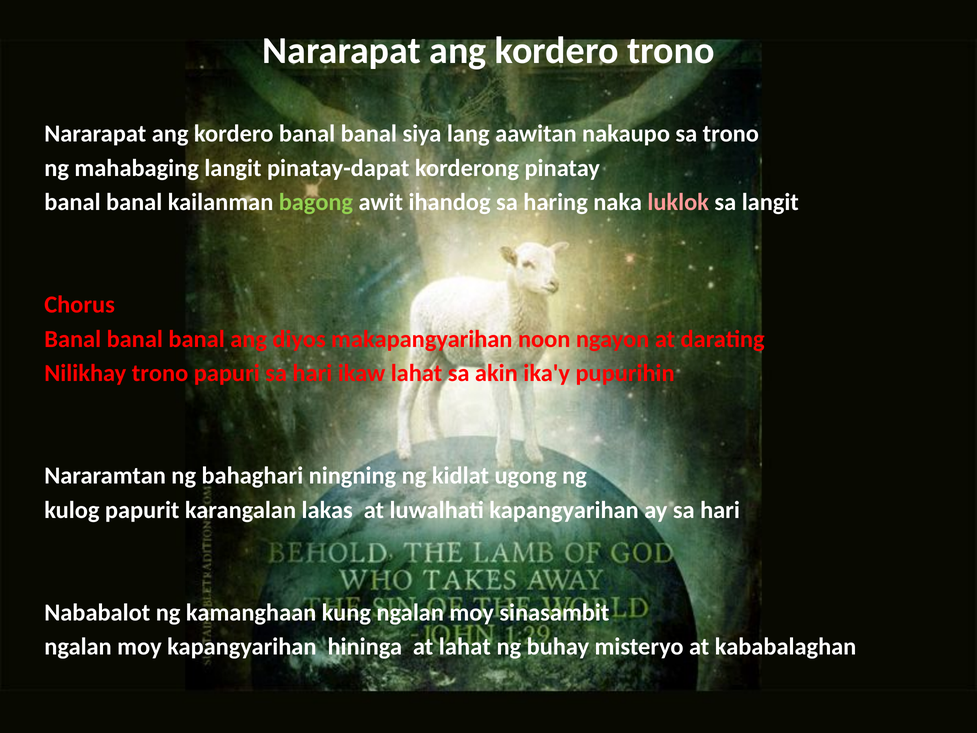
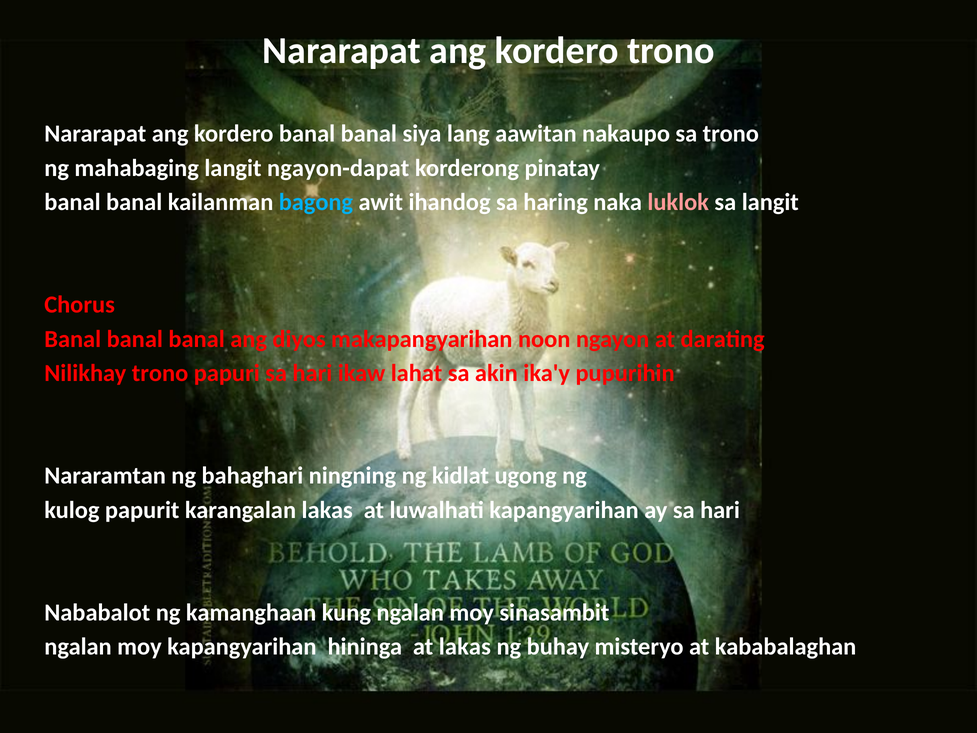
pinatay-dapat: pinatay-dapat -> ngayon-dapat
bagong colour: light green -> light blue
at lahat: lahat -> lakas
